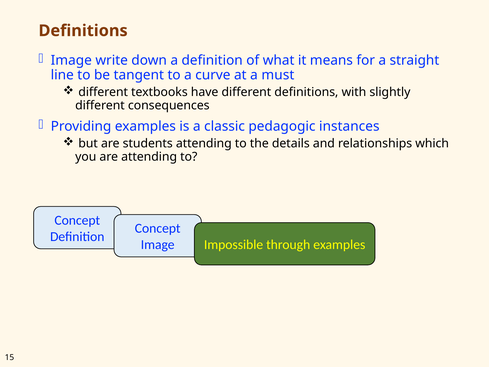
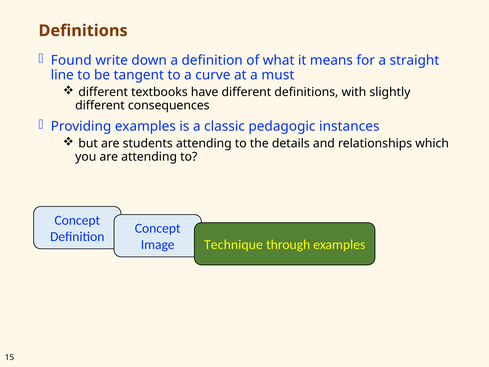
Image at (71, 60): Image -> Found
Impossible: Impossible -> Technique
